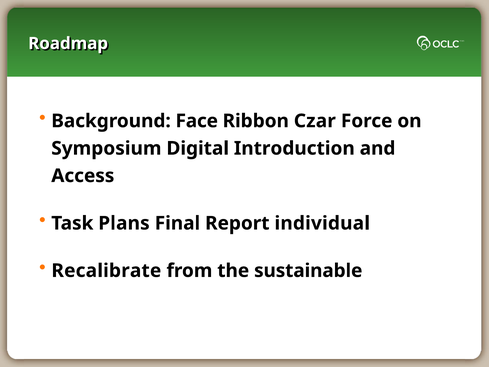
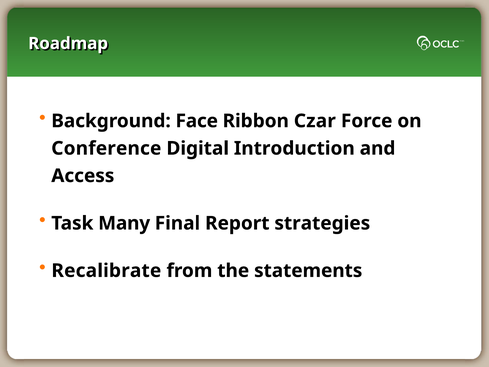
Symposium: Symposium -> Conference
Plans: Plans -> Many
individual: individual -> strategies
sustainable: sustainable -> statements
